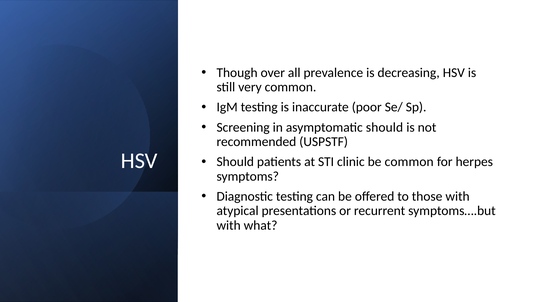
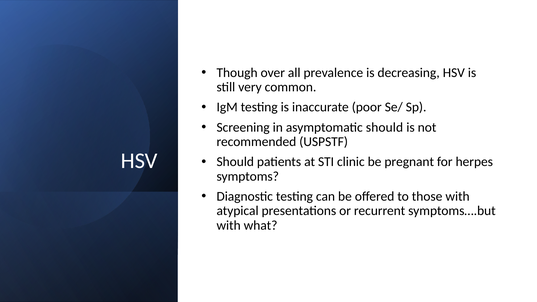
be common: common -> pregnant
